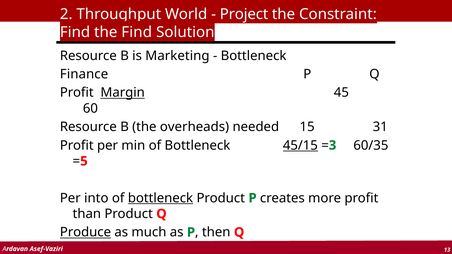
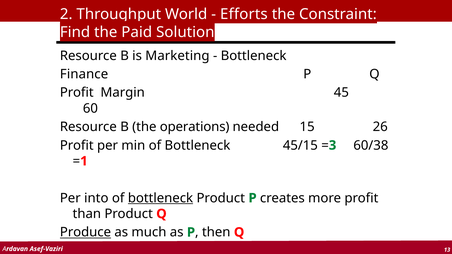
Project: Project -> Efforts
the Find: Find -> Paid
Margin underline: present -> none
overheads: overheads -> operations
31: 31 -> 26
45/15 underline: present -> none
60/35: 60/35 -> 60/38
5: 5 -> 1
